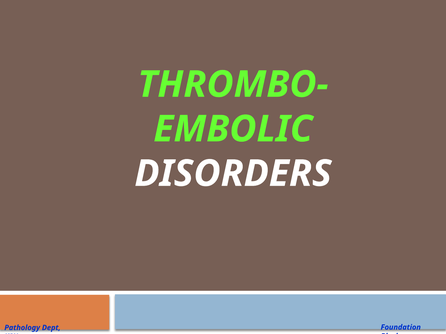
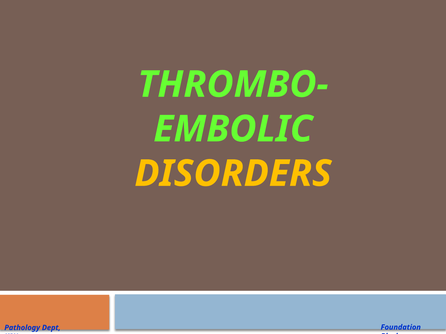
DISORDERS colour: white -> yellow
